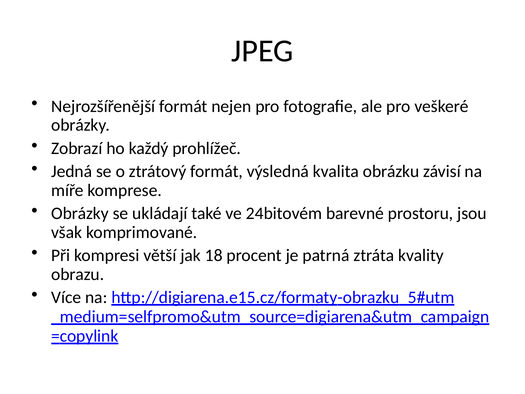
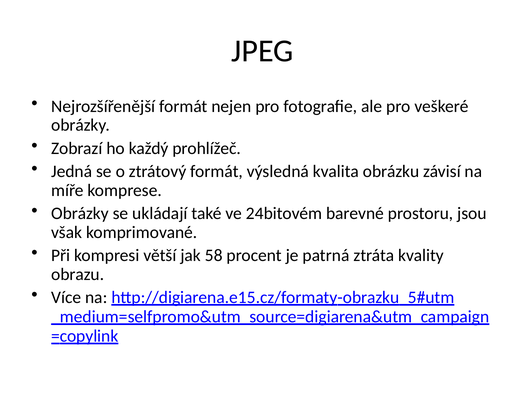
18: 18 -> 58
